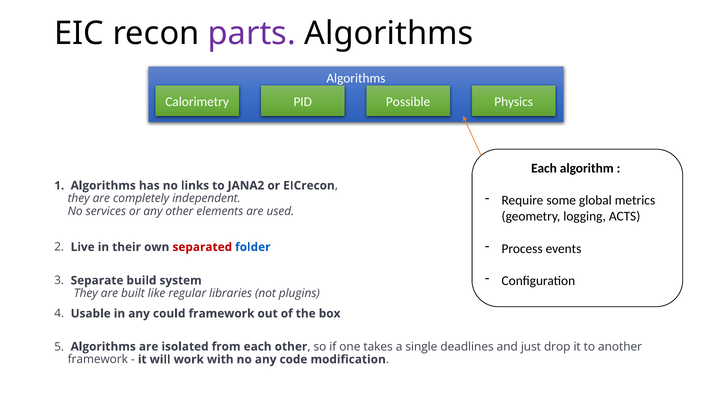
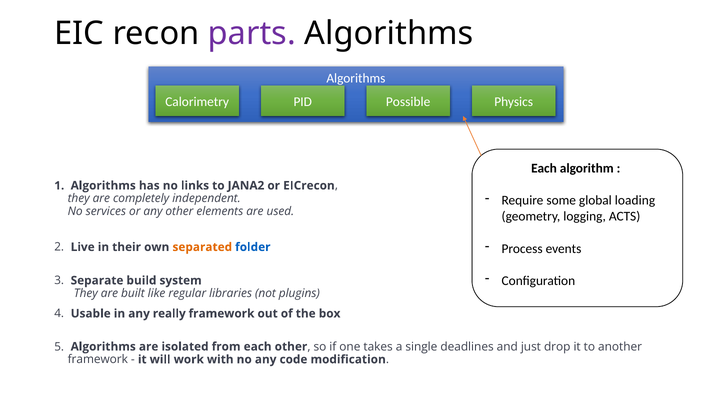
metrics: metrics -> loading
separated colour: red -> orange
could: could -> really
